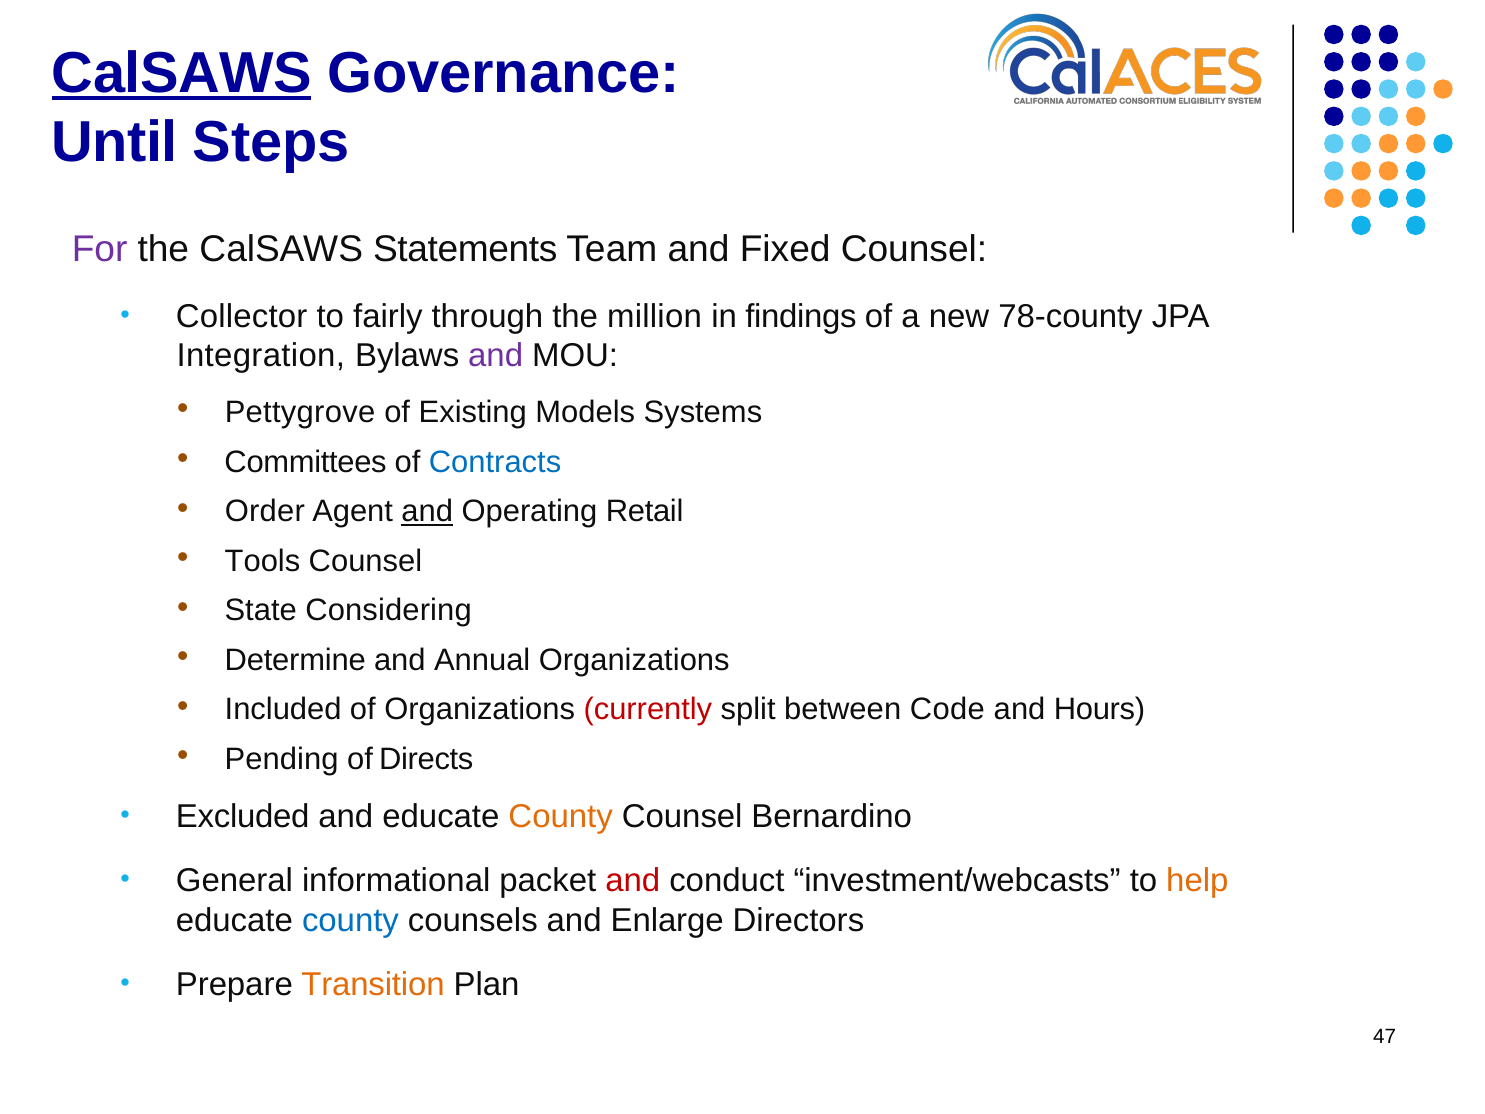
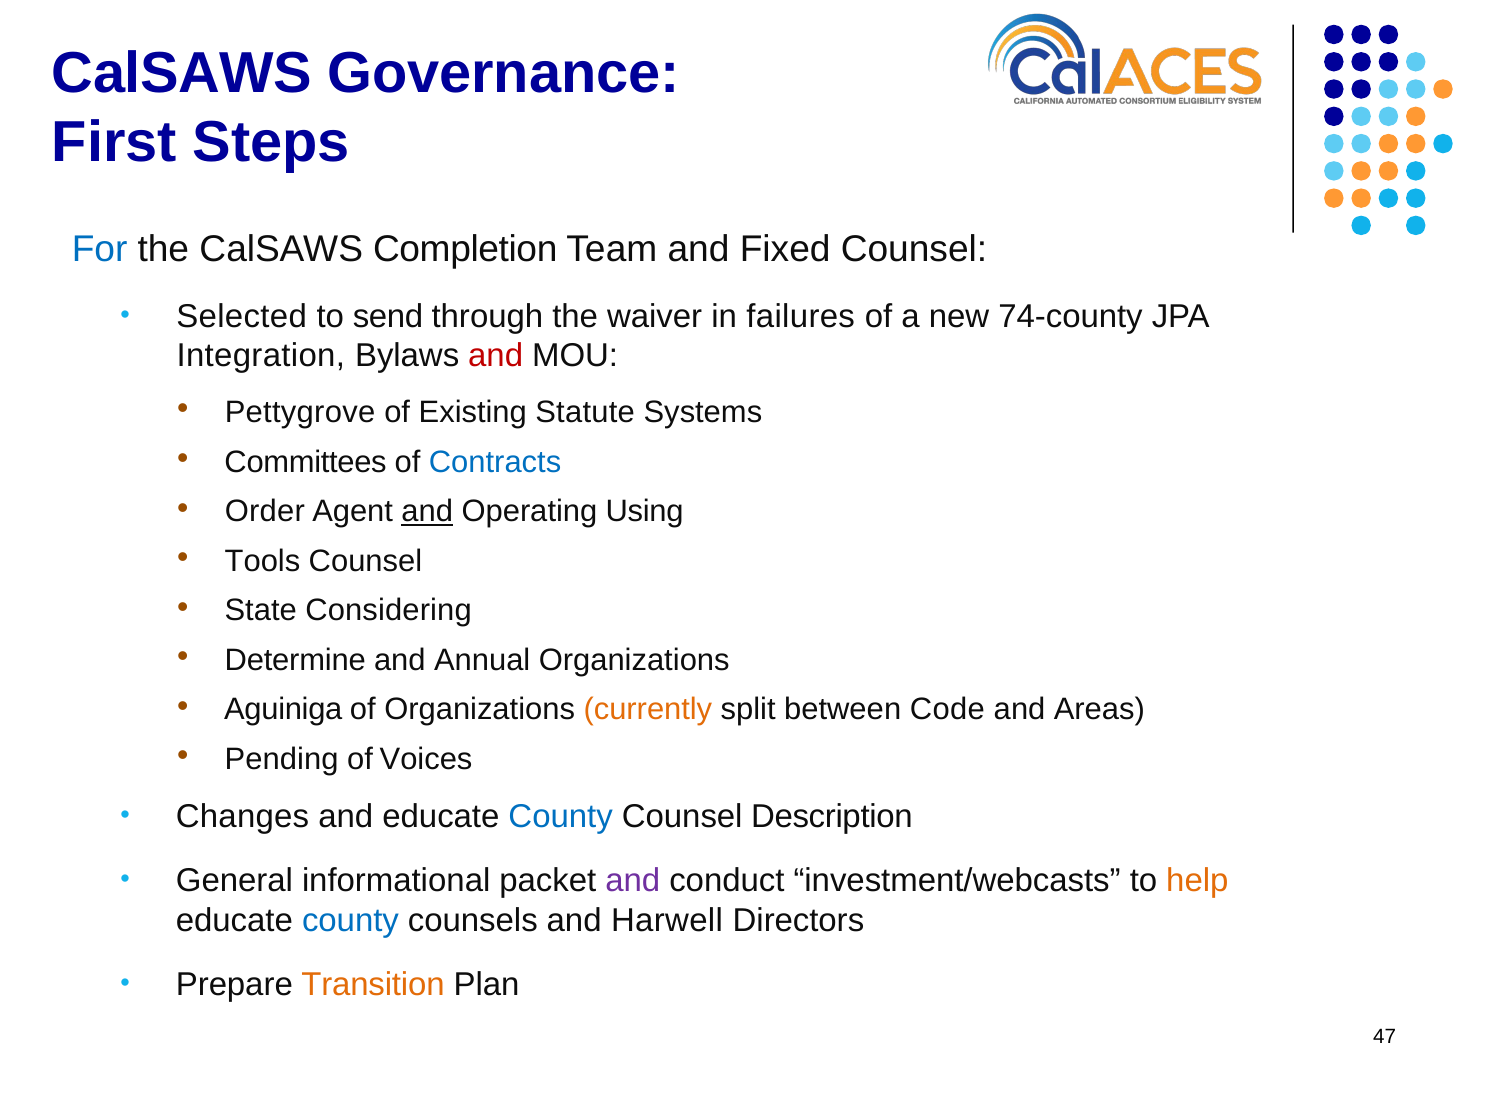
CalSAWS at (182, 73) underline: present -> none
Until: Until -> First
For colour: purple -> blue
Statements: Statements -> Completion
Collector: Collector -> Selected
fairly: fairly -> send
million: million -> waiver
findings: findings -> failures
78-county: 78-county -> 74-county
and at (496, 356) colour: purple -> red
Models: Models -> Statute
Retail: Retail -> Using
Included: Included -> Aguiniga
currently colour: red -> orange
Hours: Hours -> Areas
Directs: Directs -> Voices
Excluded: Excluded -> Changes
County at (561, 816) colour: orange -> blue
Bernardino: Bernardino -> Description
and at (633, 881) colour: red -> purple
Enlarge: Enlarge -> Harwell
